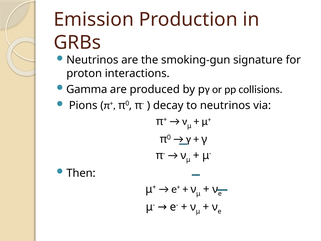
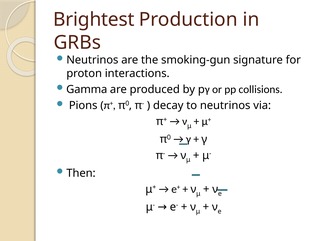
Emission: Emission -> Brightest
